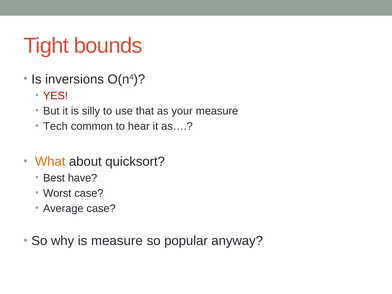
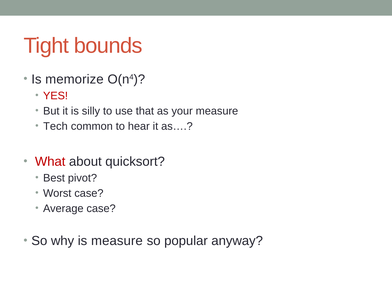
inversions: inversions -> memorize
What colour: orange -> red
have: have -> pivot
